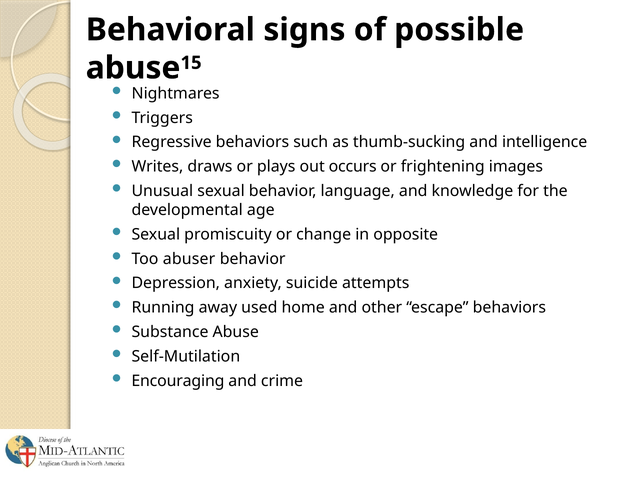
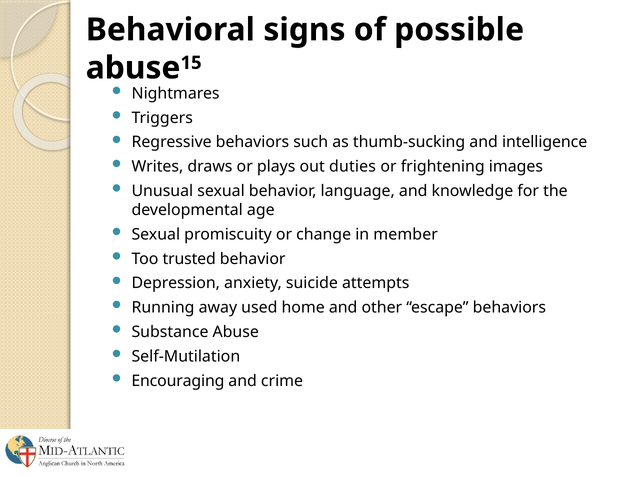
occurs: occurs -> duties
opposite: opposite -> member
abuser: abuser -> trusted
